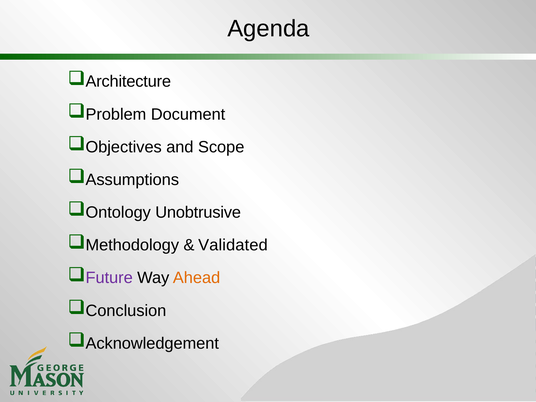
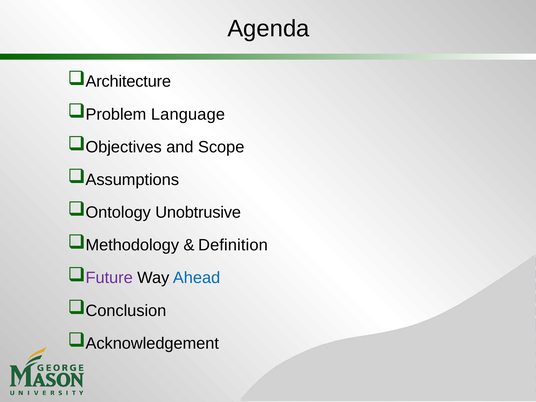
Document: Document -> Language
Validated: Validated -> Definition
Ahead colour: orange -> blue
